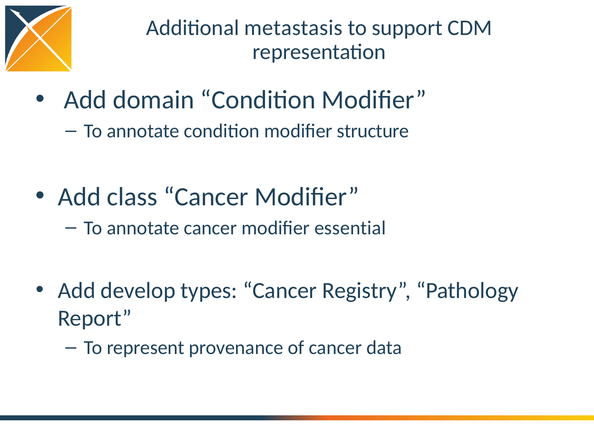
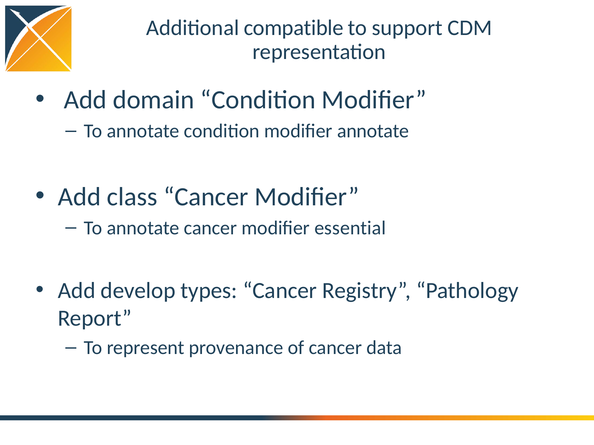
metastasis: metastasis -> compatible
modifier structure: structure -> annotate
